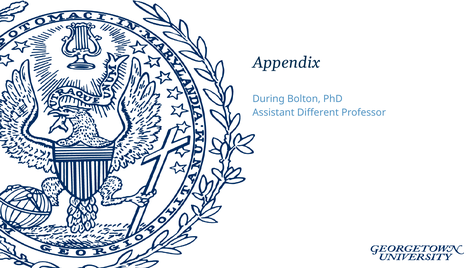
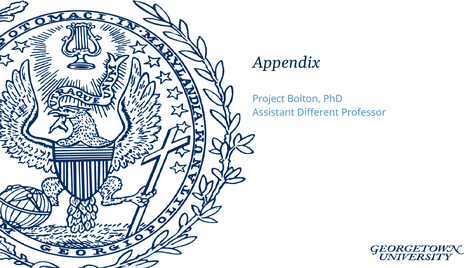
During: During -> Project
